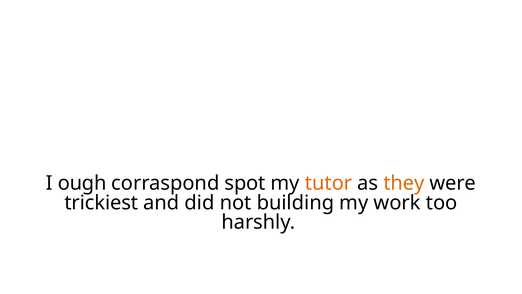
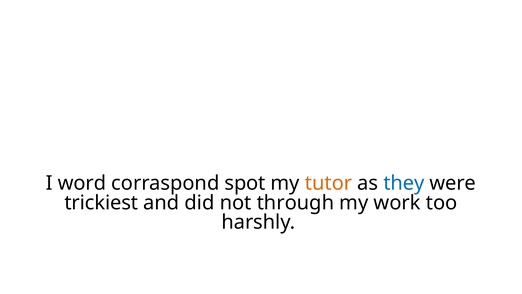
ough: ough -> word
they colour: orange -> blue
building: building -> through
